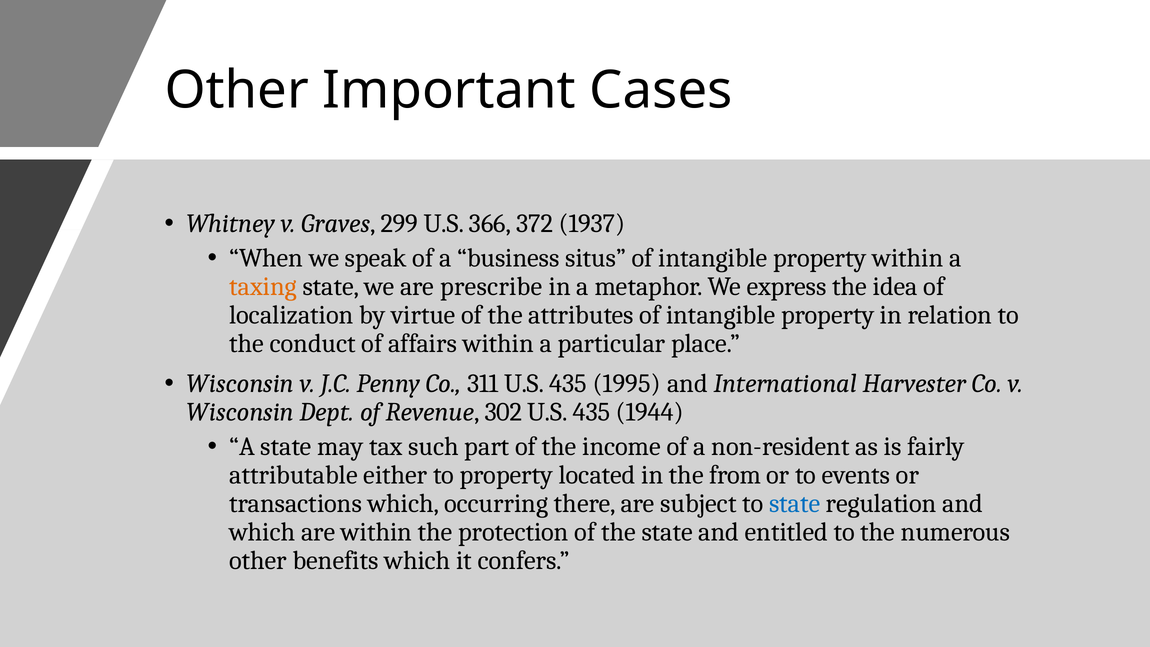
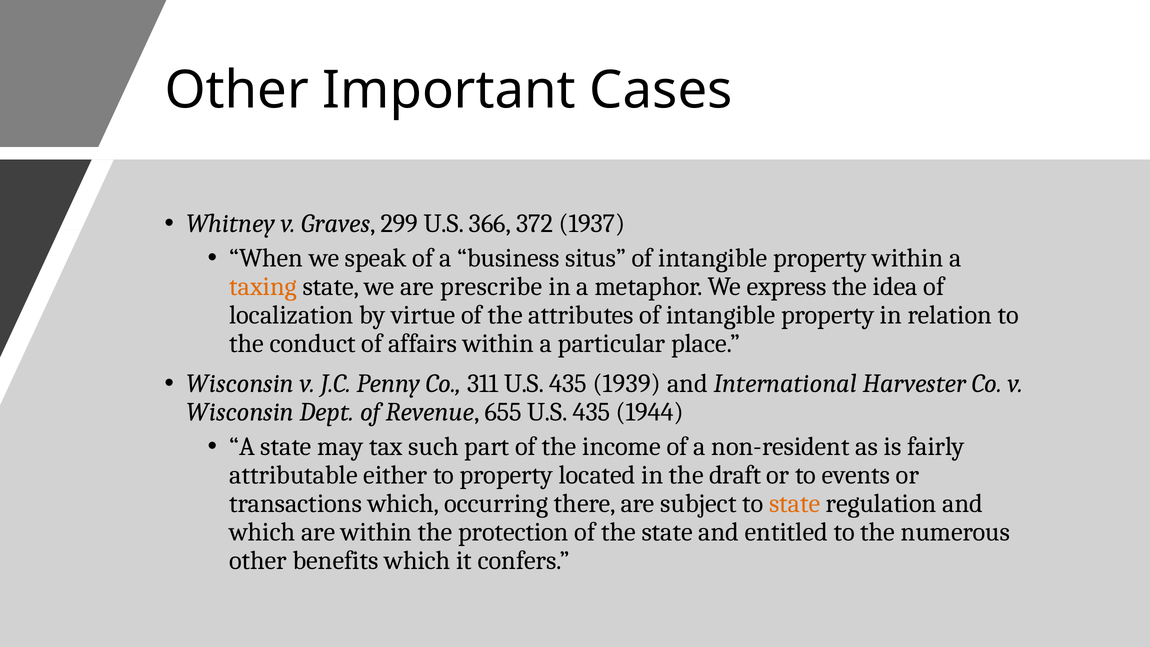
1995: 1995 -> 1939
302: 302 -> 655
from: from -> draft
state at (795, 503) colour: blue -> orange
